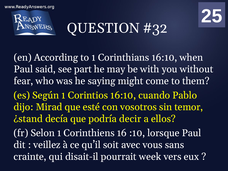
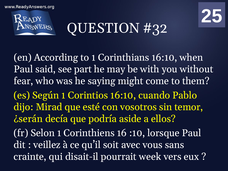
¿stand: ¿stand -> ¿serán
decir: decir -> aside
